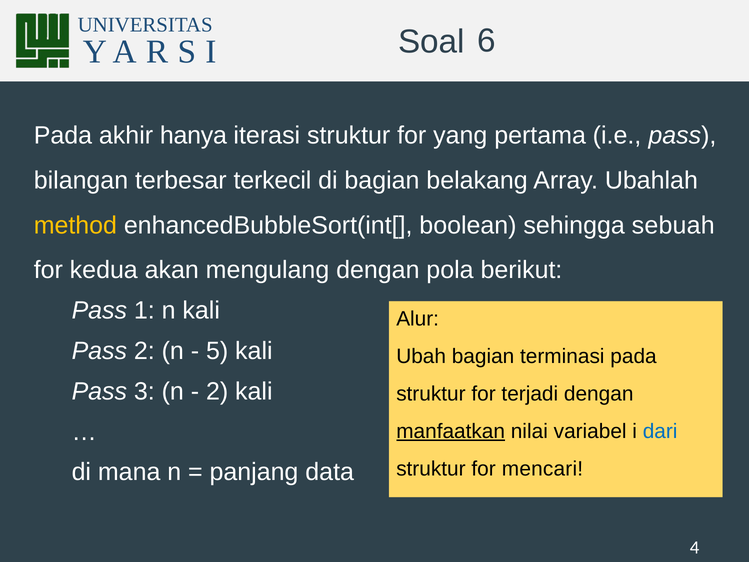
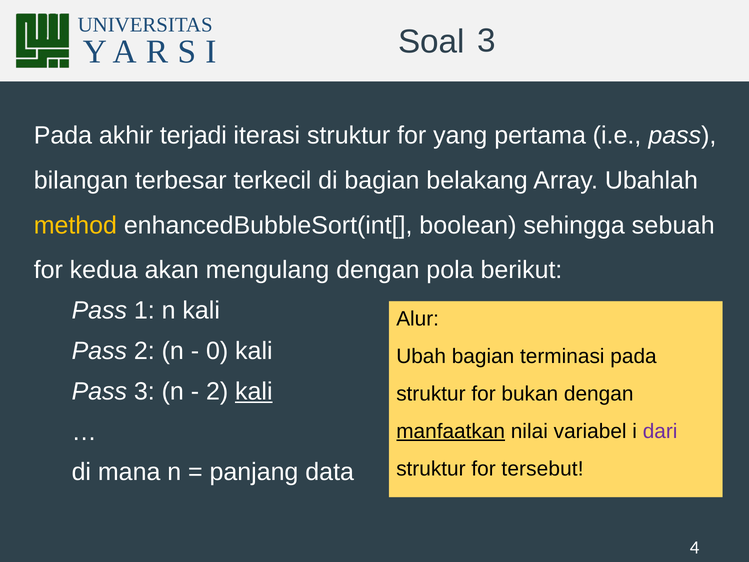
I 6: 6 -> 3
hanya: hanya -> terjadi
5: 5 -> 0
kali at (254, 391) underline: none -> present
terjadi: terjadi -> bukan
dari colour: blue -> purple
mencari: mencari -> tersebut
